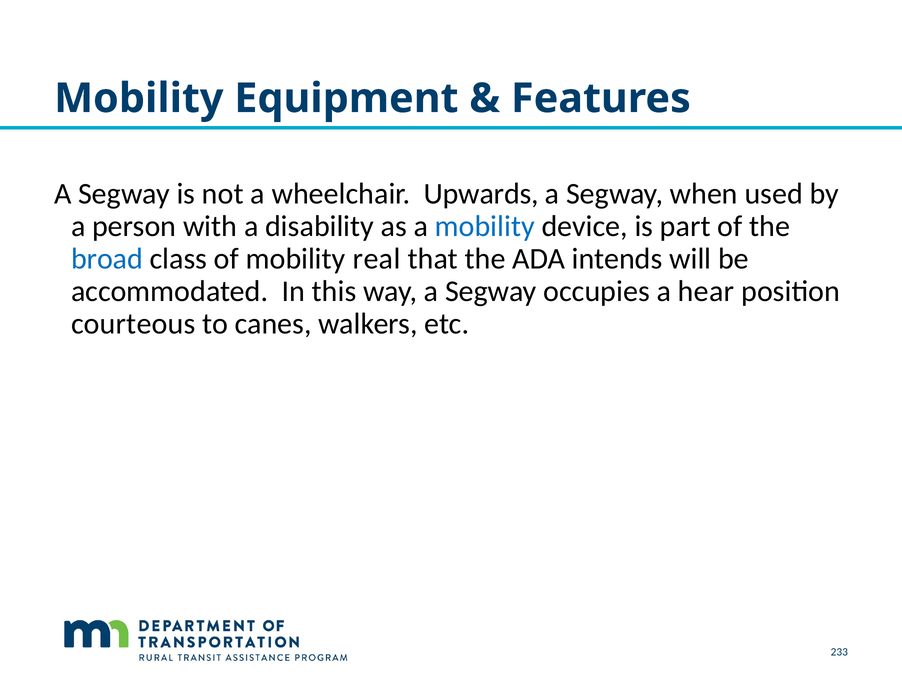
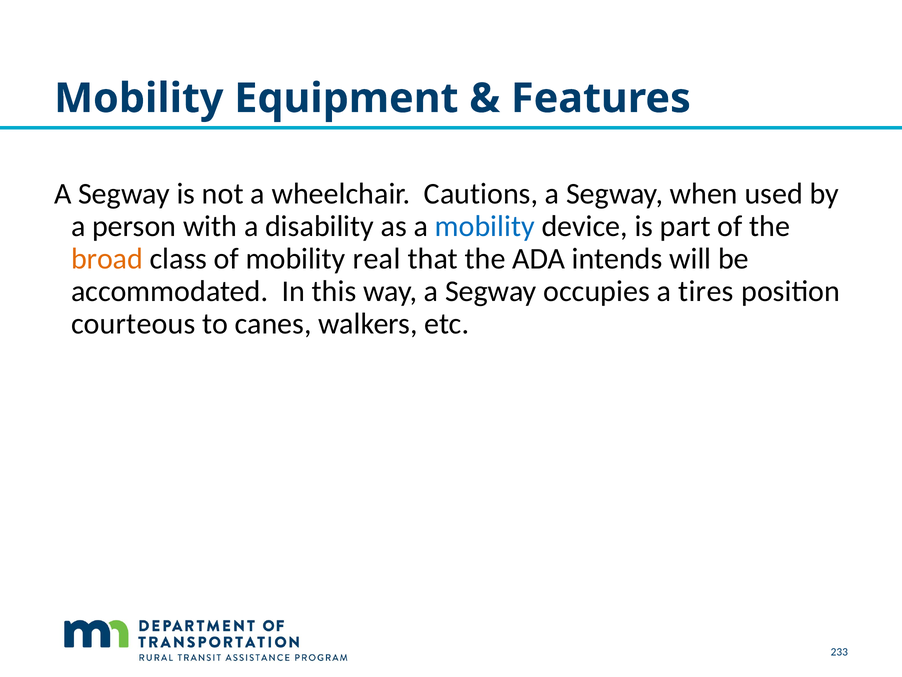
Upwards: Upwards -> Cautions
broad colour: blue -> orange
hear: hear -> tires
